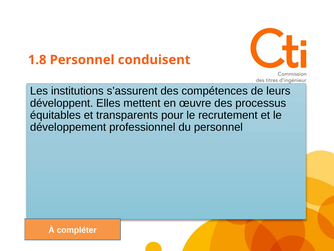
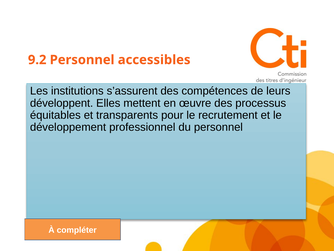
1.8: 1.8 -> 9.2
conduisent: conduisent -> accessibles
